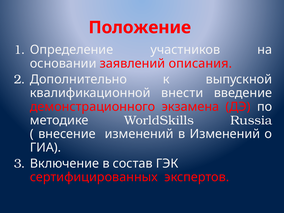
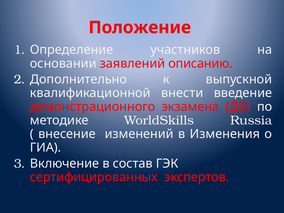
описания: описания -> описанию
в Изменений: Изменений -> Изменения
